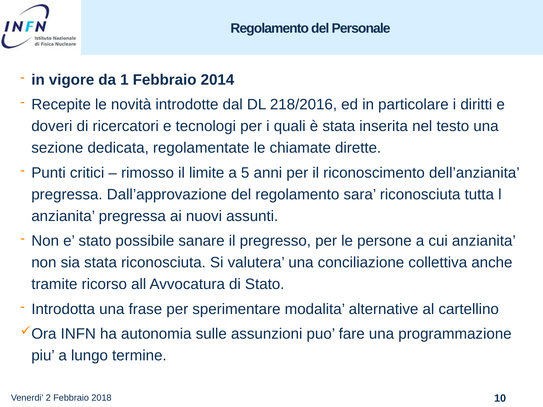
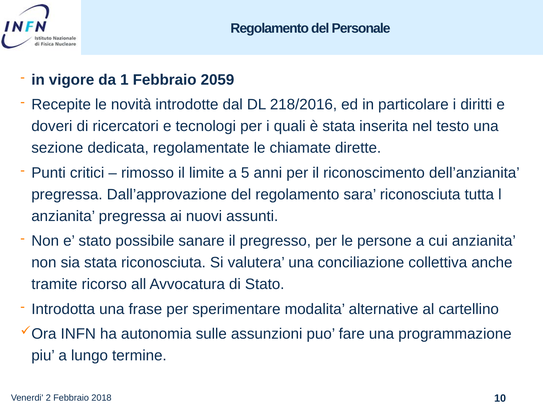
2014: 2014 -> 2059
